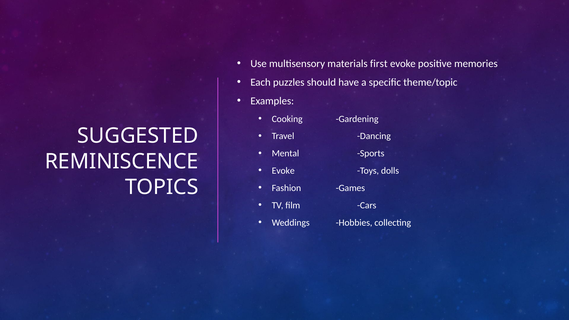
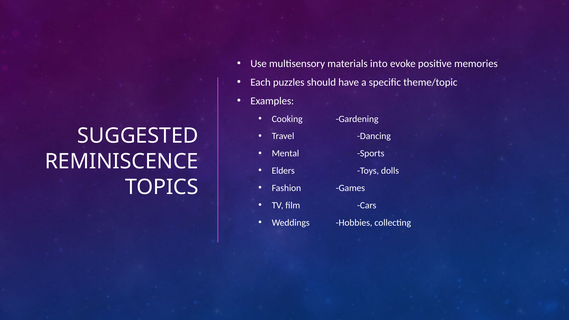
first: first -> into
Evoke at (283, 171): Evoke -> Elders
